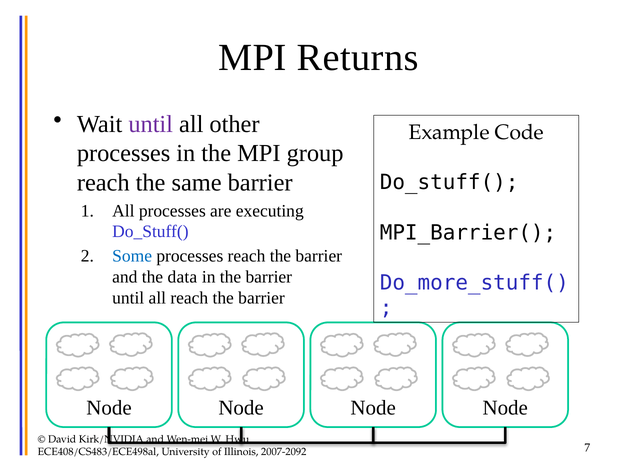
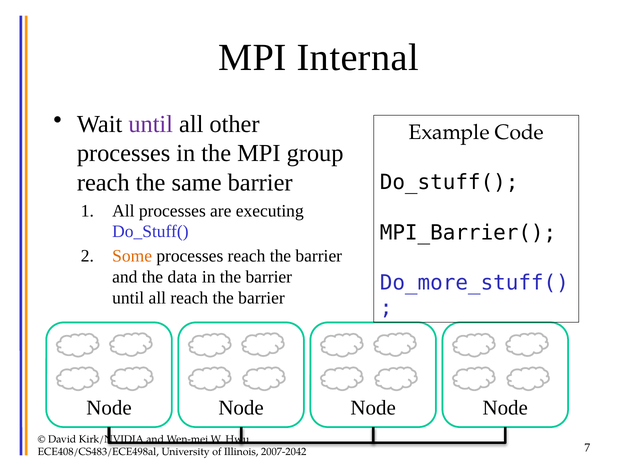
Returns: Returns -> Internal
Some colour: blue -> orange
2007-2092: 2007-2092 -> 2007-2042
